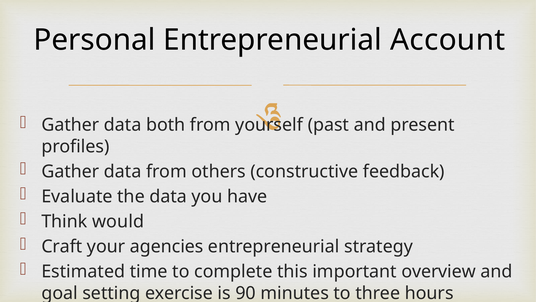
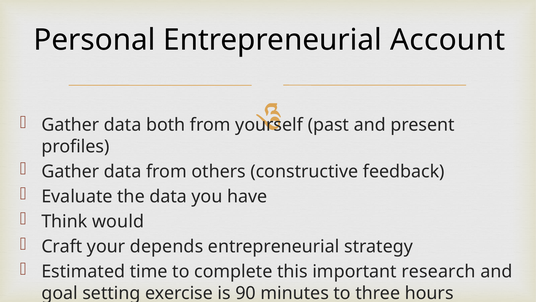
agencies: agencies -> depends
overview: overview -> research
